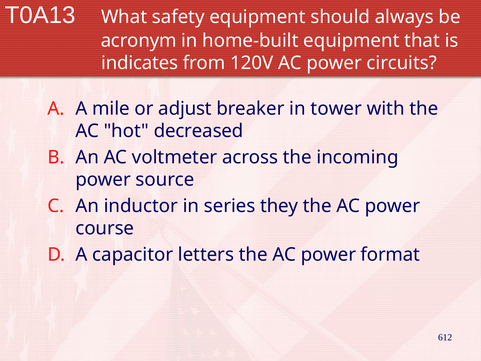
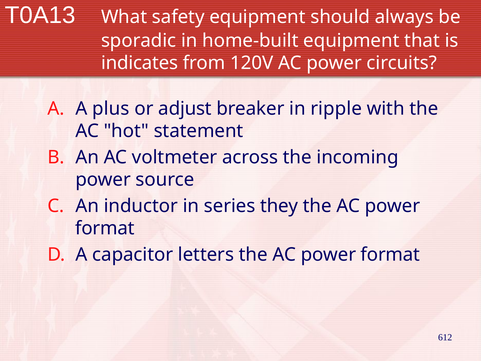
acronym: acronym -> sporadic
mile: mile -> plus
tower: tower -> ripple
decreased: decreased -> statement
course at (105, 228): course -> format
